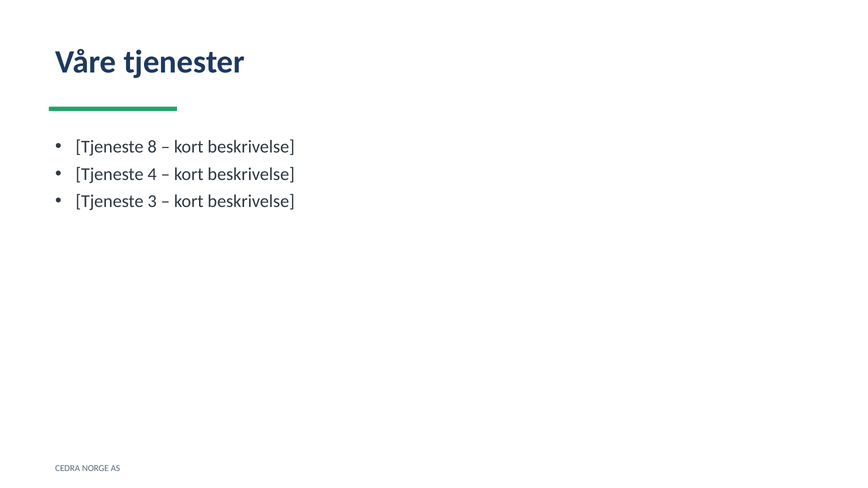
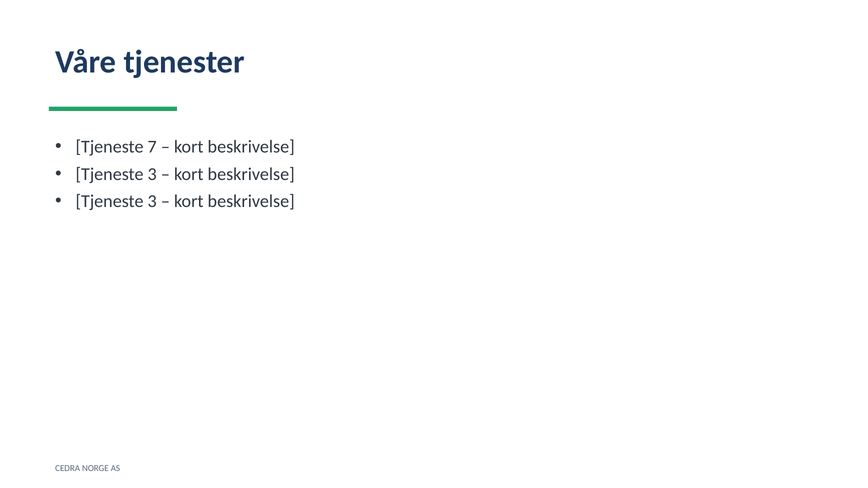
8: 8 -> 7
4 at (152, 174): 4 -> 3
